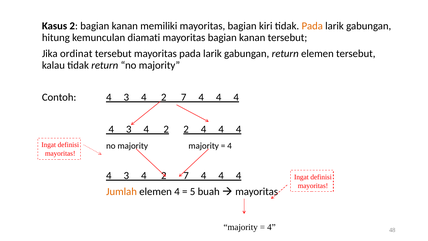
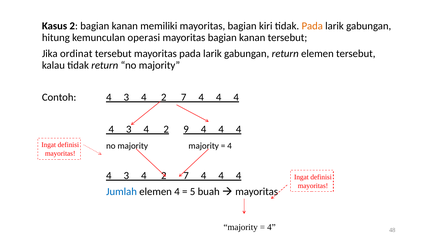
diamati: diamati -> operasi
2 2: 2 -> 9
Jumlah colour: orange -> blue
